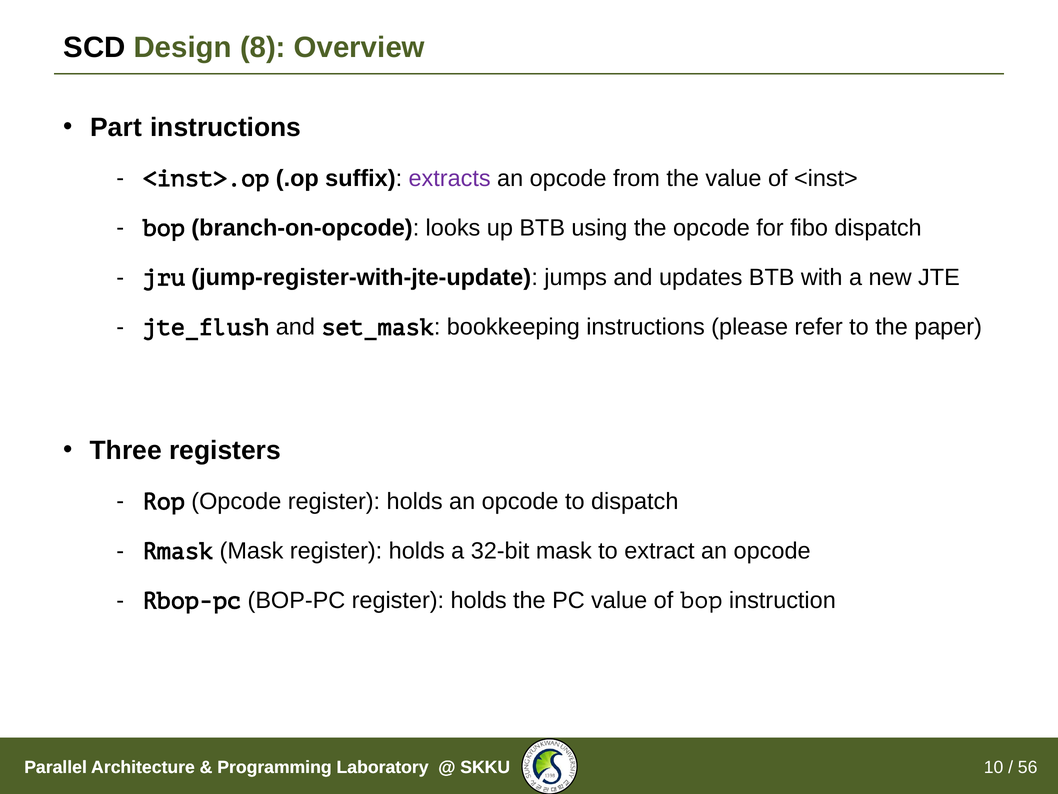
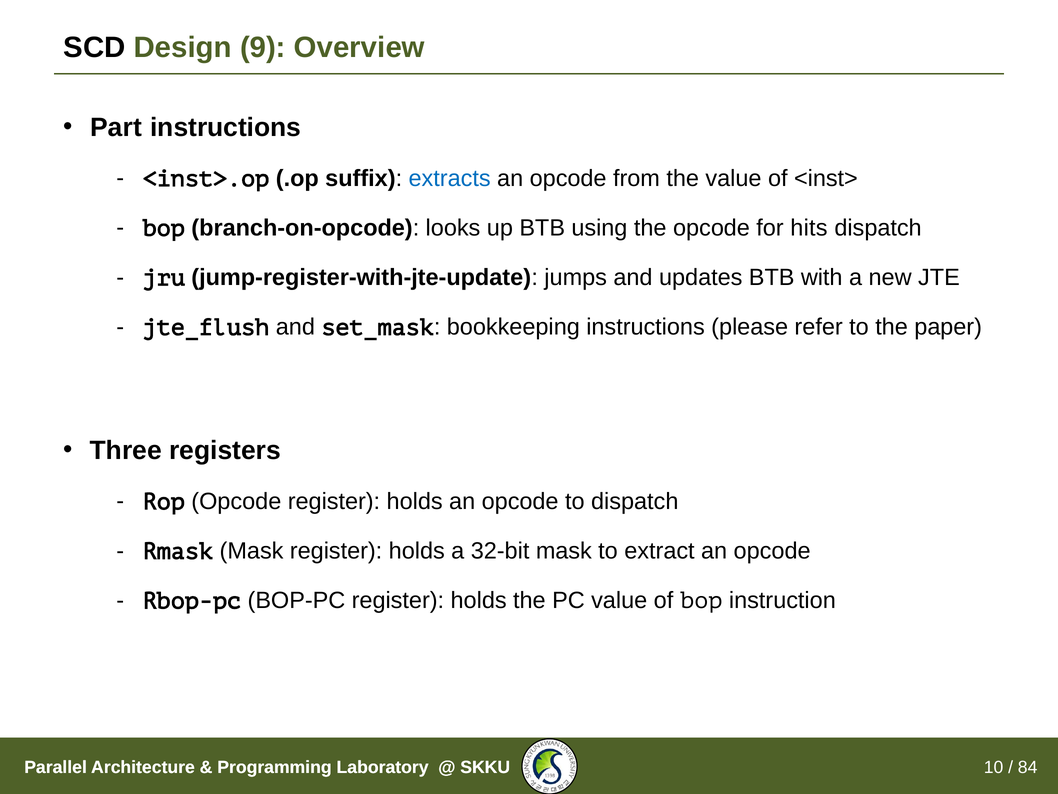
8: 8 -> 9
extracts colour: purple -> blue
fibo: fibo -> hits
56: 56 -> 84
